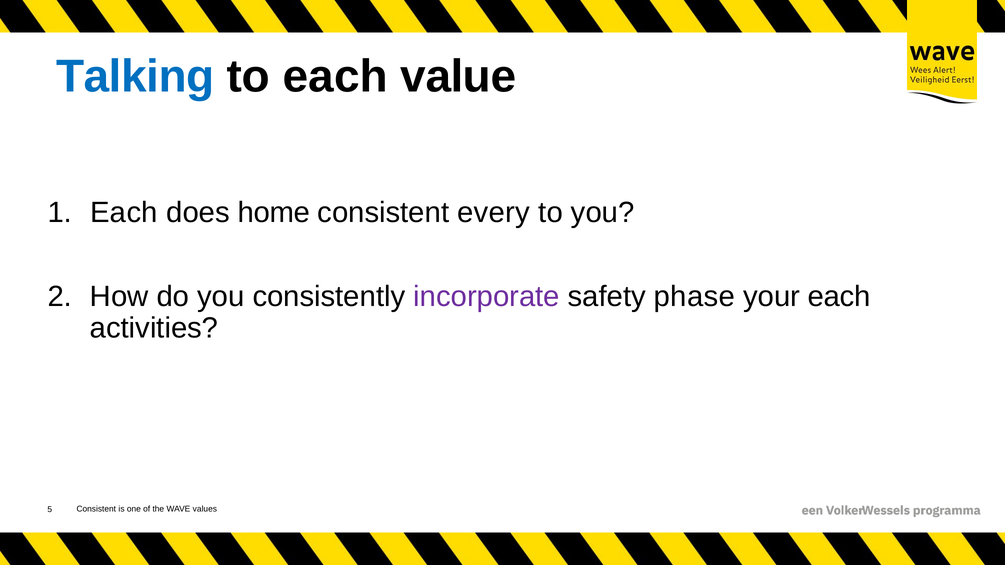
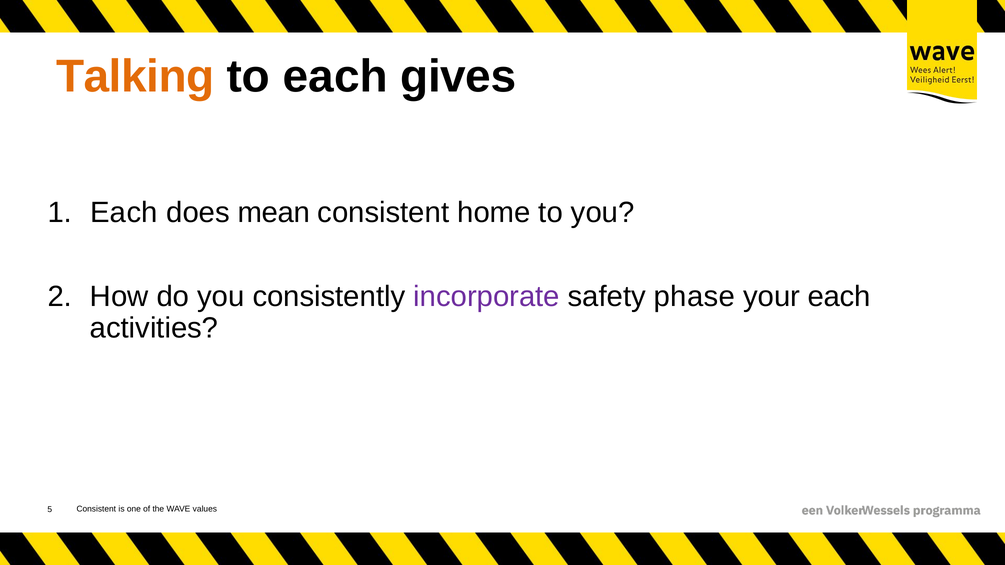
Talking colour: blue -> orange
value: value -> gives
home: home -> mean
every: every -> home
